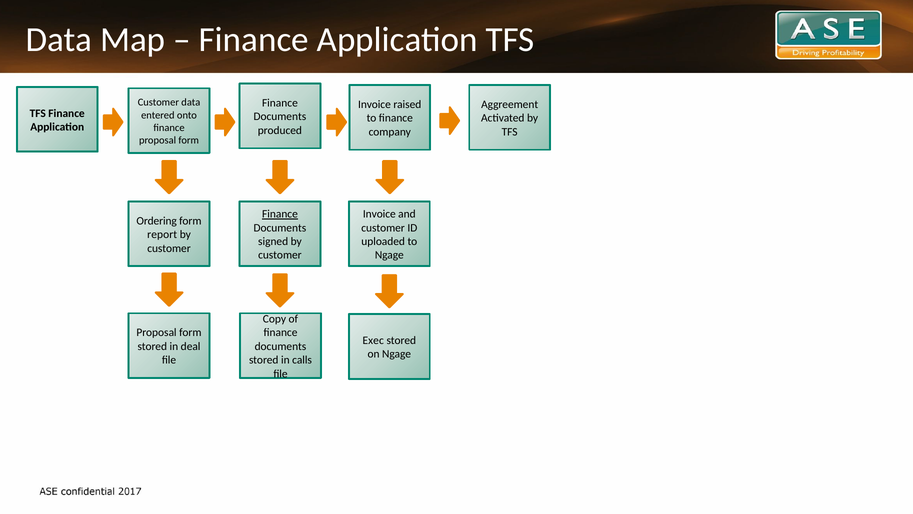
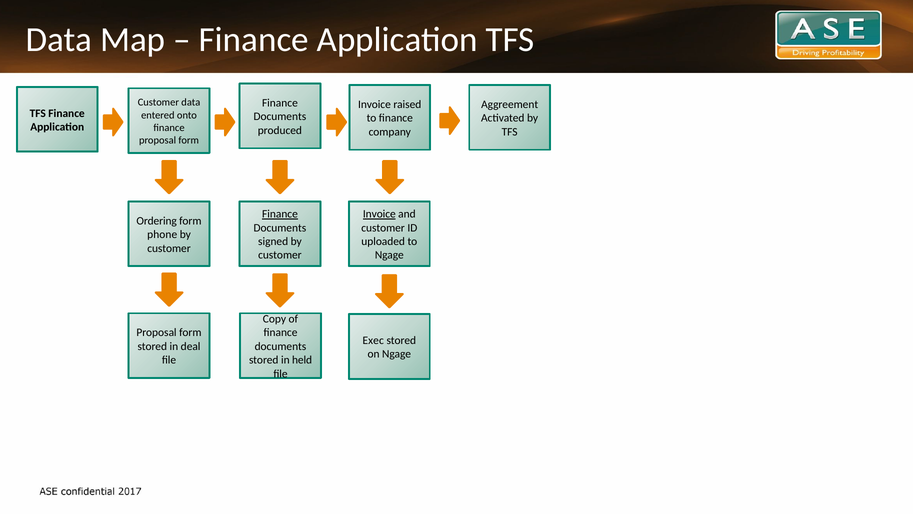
Invoice at (379, 214) underline: none -> present
report: report -> phone
calls: calls -> held
